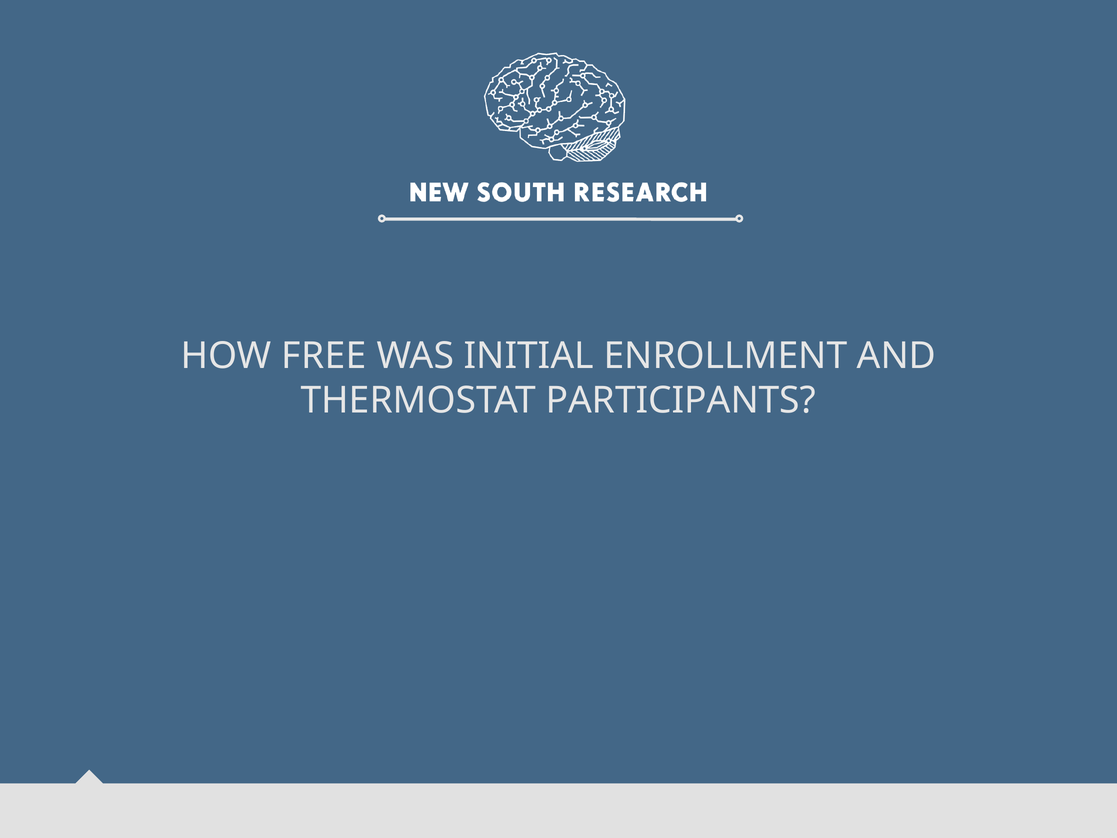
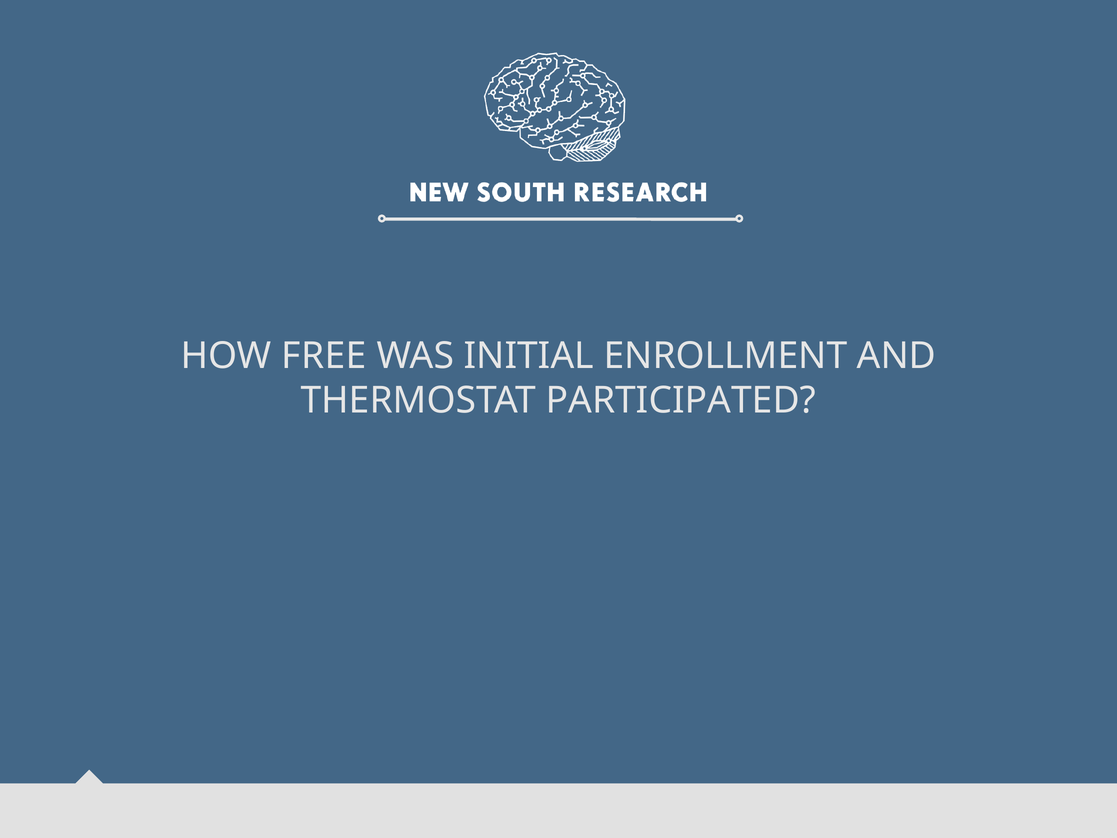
PARTICIPANTS: PARTICIPANTS -> PARTICIPATED
